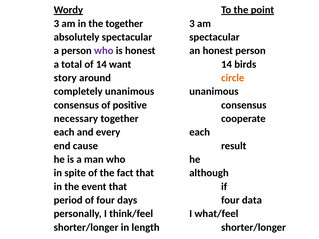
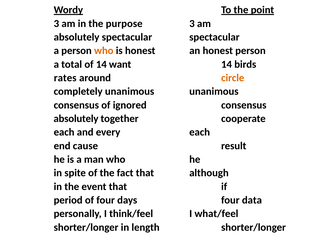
the together: together -> purpose
who at (104, 51) colour: purple -> orange
story: story -> rates
positive: positive -> ignored
necessary at (76, 119): necessary -> absolutely
